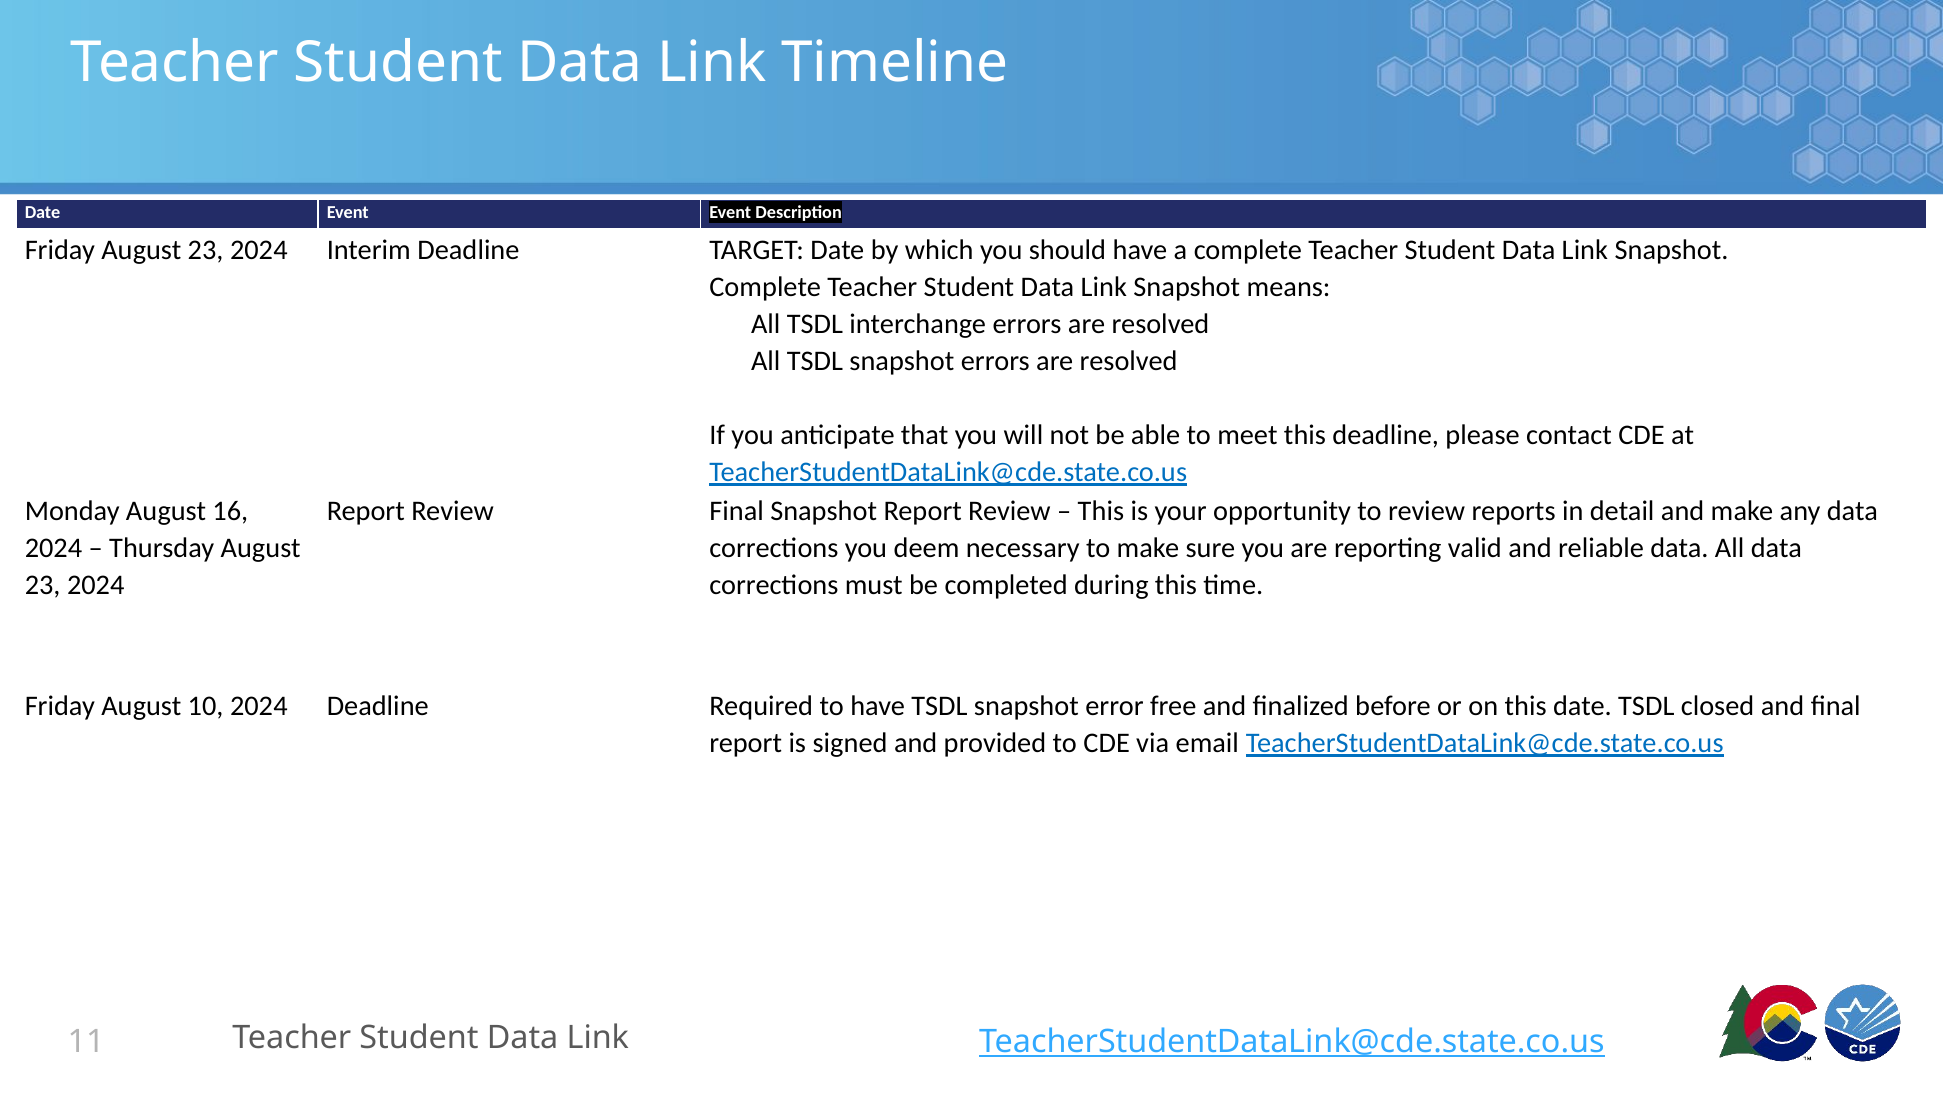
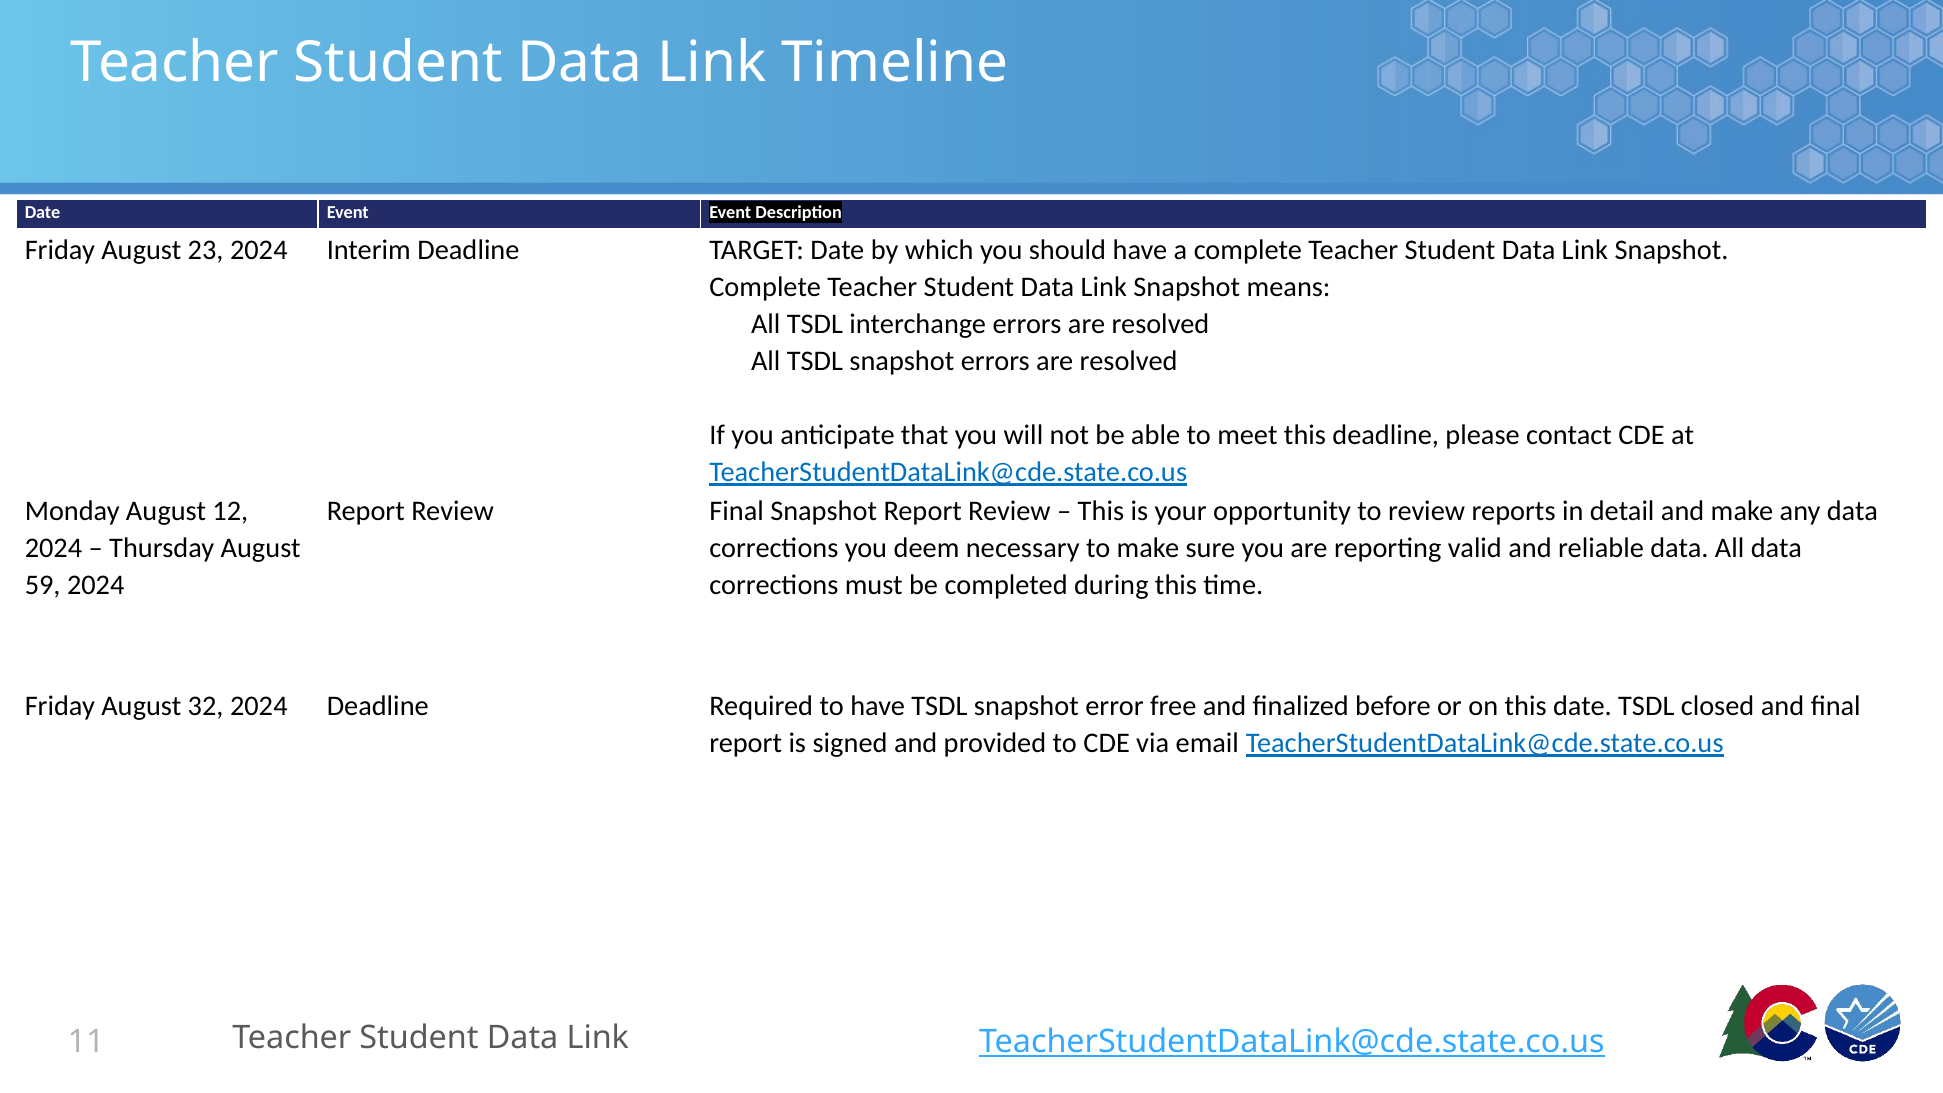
16: 16 -> 12
23 at (43, 585): 23 -> 59
10: 10 -> 32
